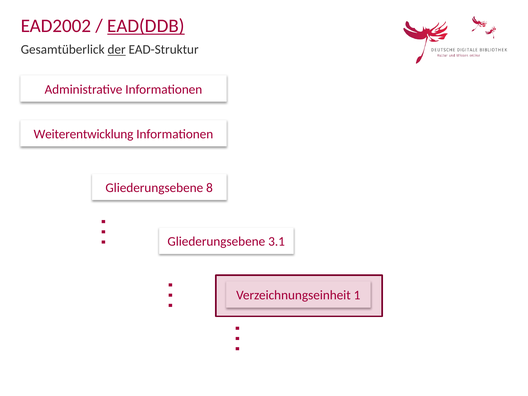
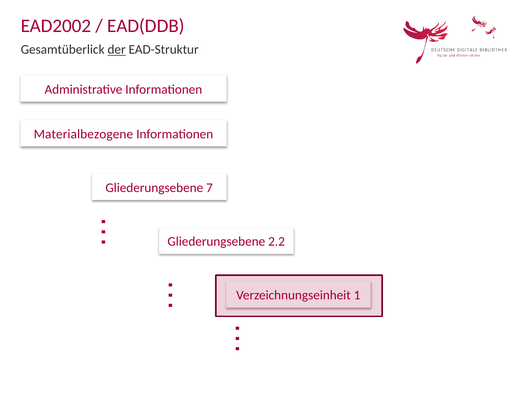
EAD(DDB underline: present -> none
Weiterentwicklung: Weiterentwicklung -> Materialbezogene
8: 8 -> 7
3.1: 3.1 -> 2.2
